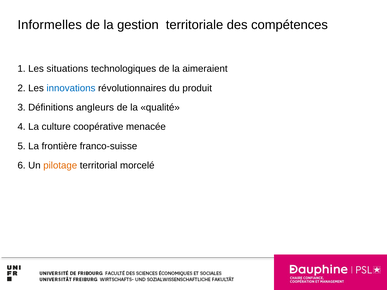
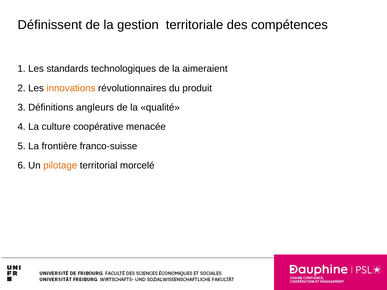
Informelles: Informelles -> Définissent
situations: situations -> standards
innovations colour: blue -> orange
